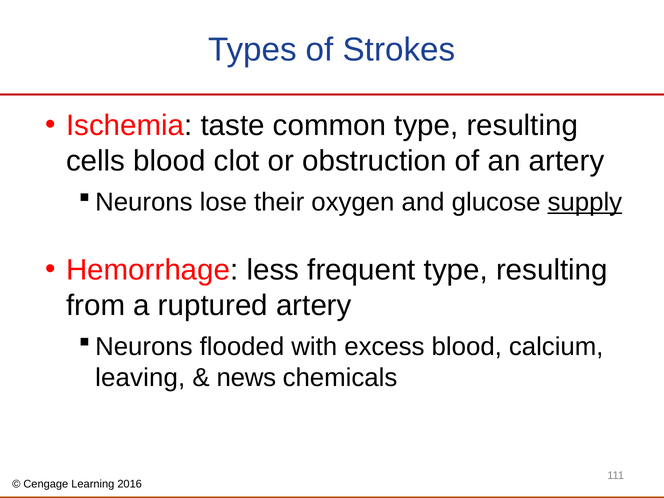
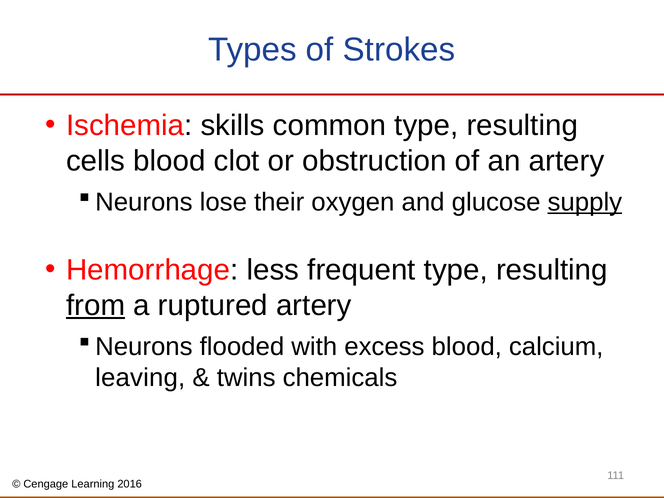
taste: taste -> skills
from underline: none -> present
news: news -> twins
